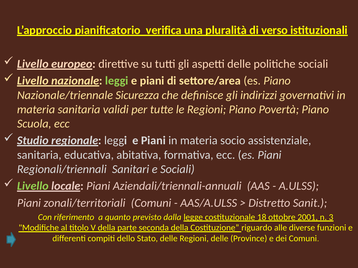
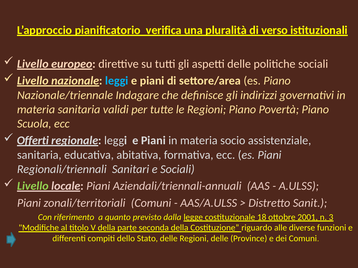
leggi at (117, 81) colour: light green -> light blue
Sicurezza: Sicurezza -> Indagare
Studio: Studio -> Offerti
